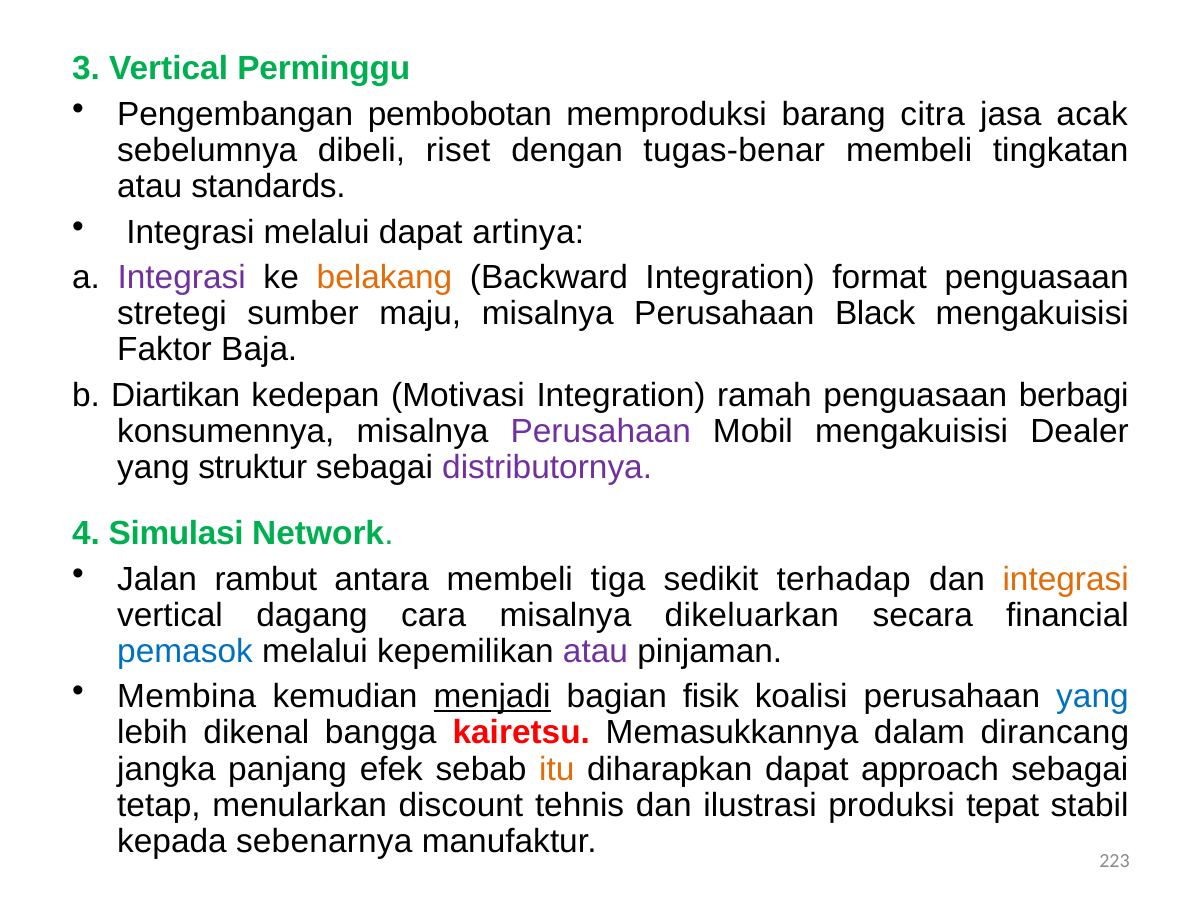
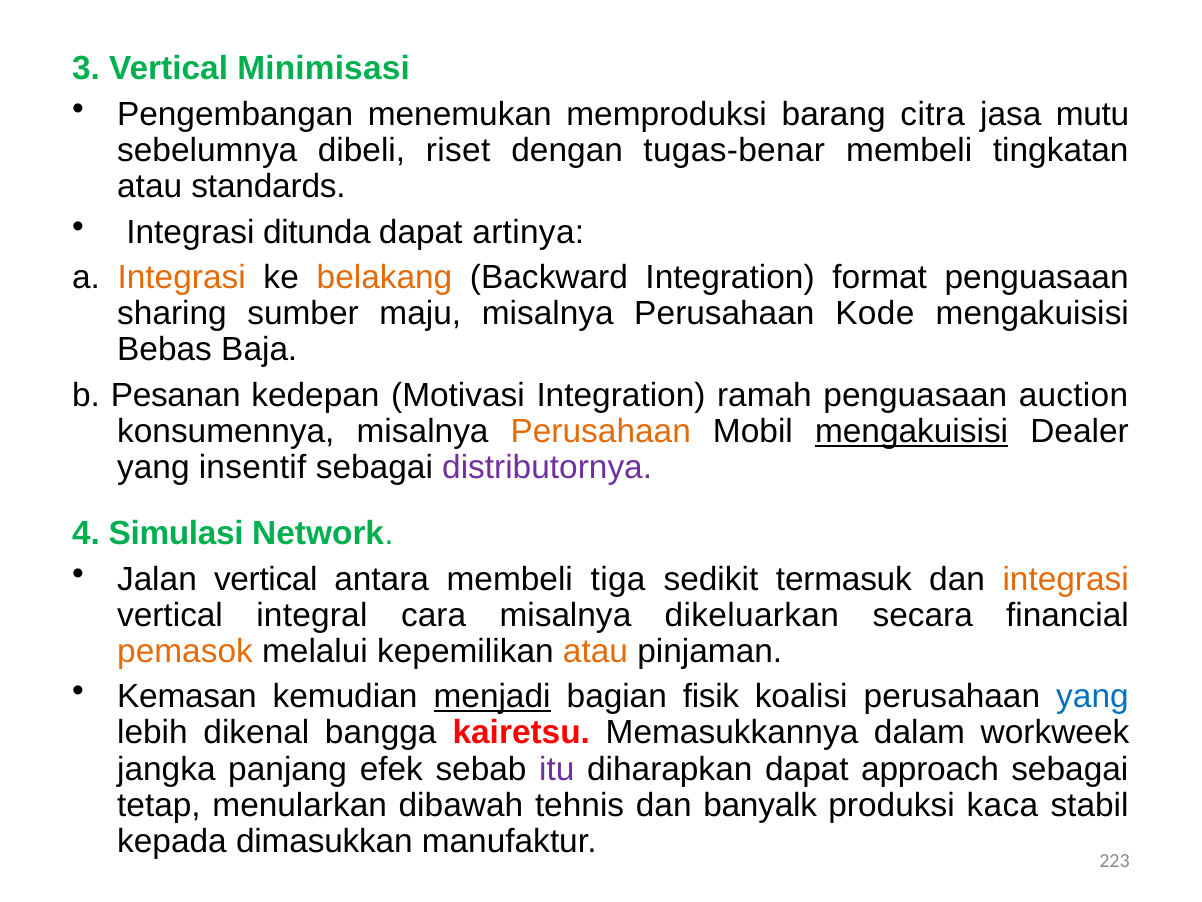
Perminggu: Perminggu -> Minimisasi
pembobotan: pembobotan -> menemukan
acak: acak -> mutu
Integrasi melalui: melalui -> ditunda
Integrasi at (182, 278) colour: purple -> orange
stretegi: stretegi -> sharing
Black: Black -> Kode
Faktor: Faktor -> Bebas
Diartikan: Diartikan -> Pesanan
berbagi: berbagi -> auction
Perusahaan at (601, 431) colour: purple -> orange
mengakuisisi at (912, 431) underline: none -> present
struktur: struktur -> insentif
Jalan rambut: rambut -> vertical
terhadap: terhadap -> termasuk
dagang: dagang -> integral
pemasok colour: blue -> orange
atau at (595, 651) colour: purple -> orange
Membina: Membina -> Kemasan
dirancang: dirancang -> workweek
itu colour: orange -> purple
discount: discount -> dibawah
ilustrasi: ilustrasi -> banyalk
tepat: tepat -> kaca
sebenarnya: sebenarnya -> dimasukkan
